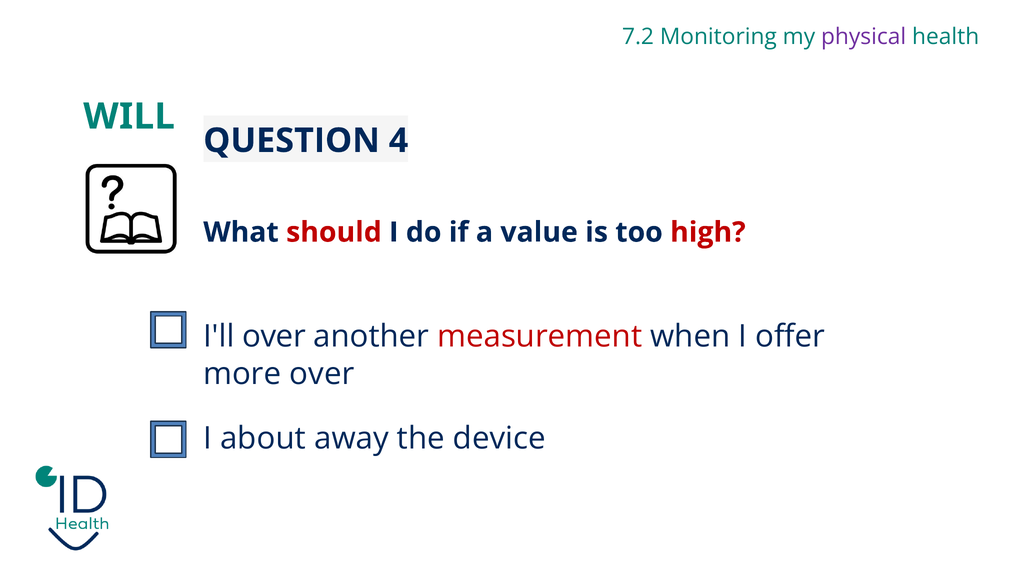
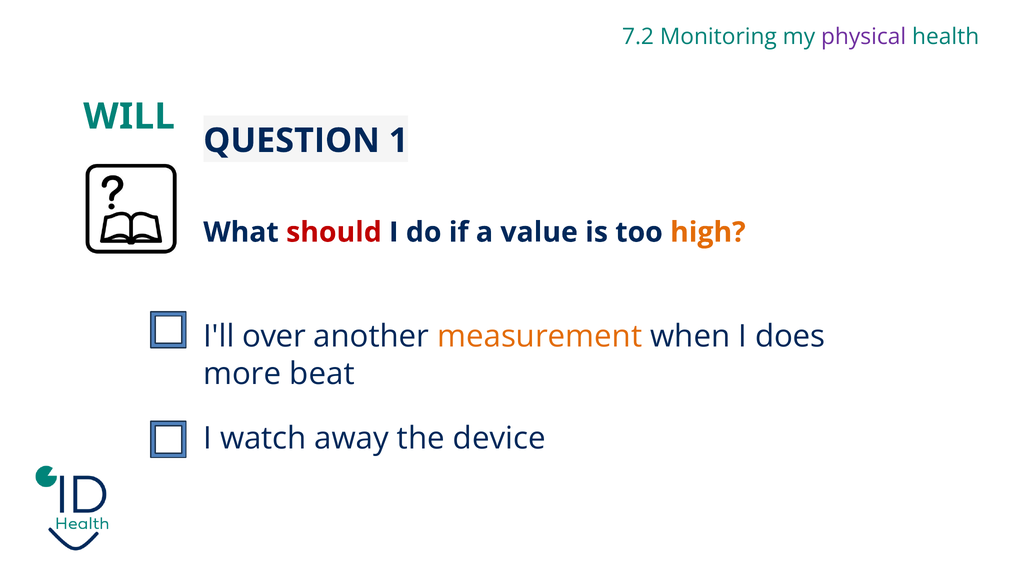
4: 4 -> 1
high colour: red -> orange
measurement colour: red -> orange
offer: offer -> does
more over: over -> beat
about: about -> watch
